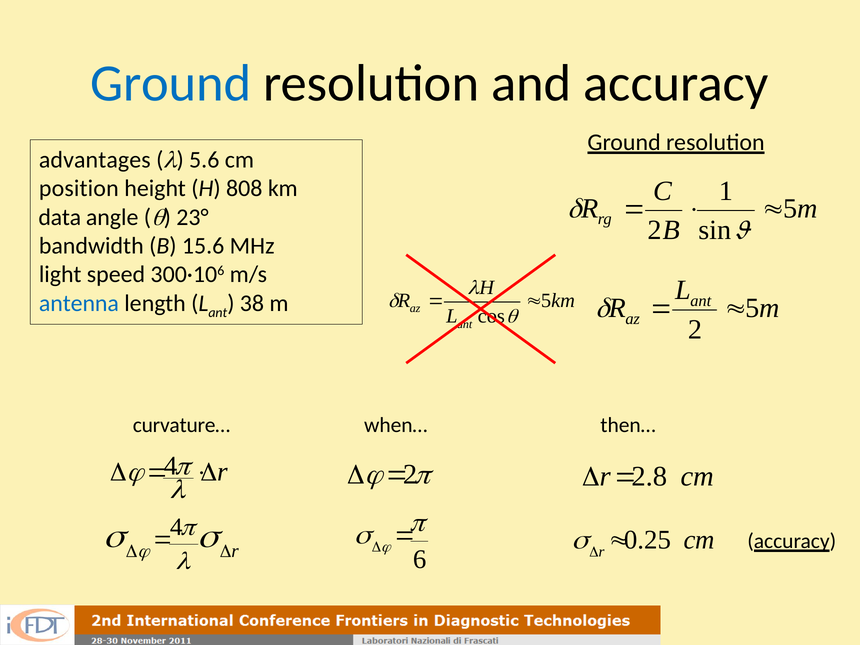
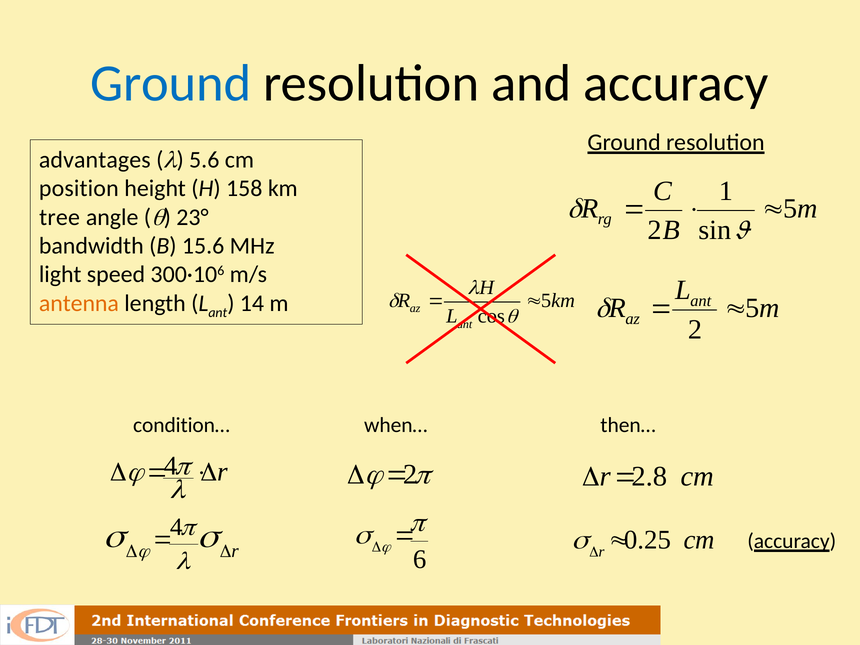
808: 808 -> 158
data: data -> tree
antenna colour: blue -> orange
38: 38 -> 14
curvature…: curvature… -> condition…
